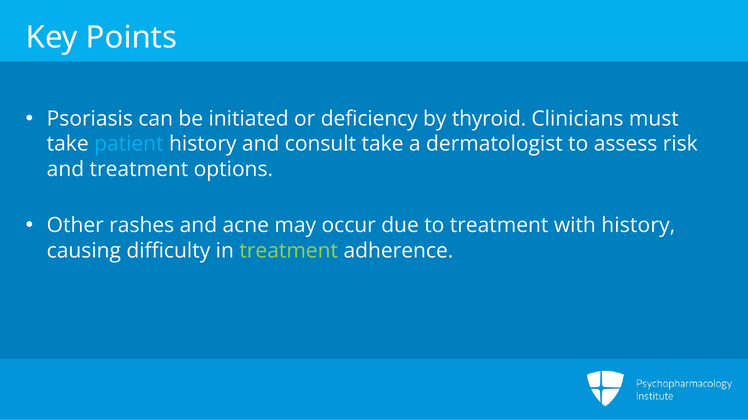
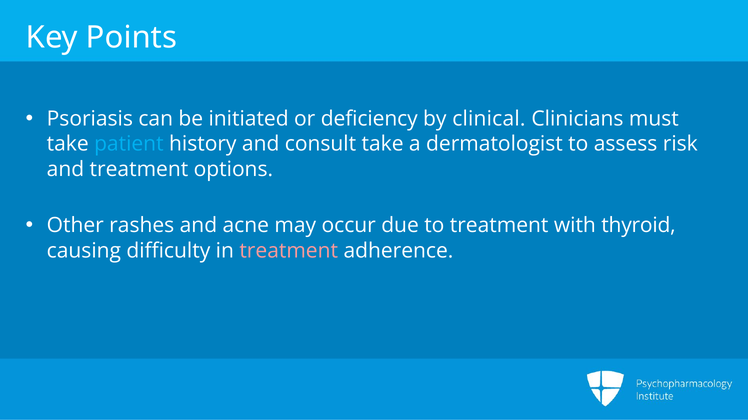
thyroid: thyroid -> clinical
with history: history -> thyroid
treatment at (289, 251) colour: light green -> pink
